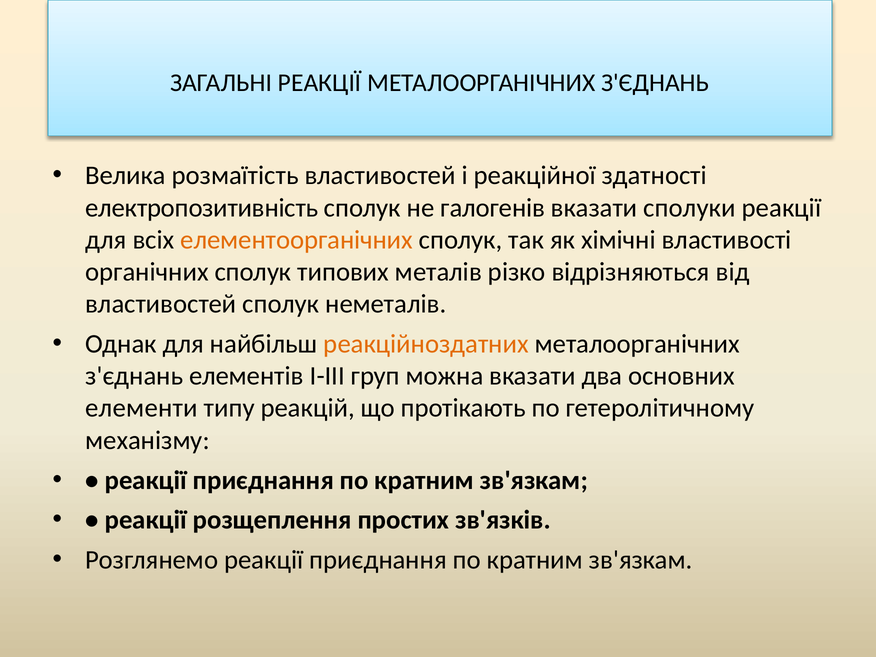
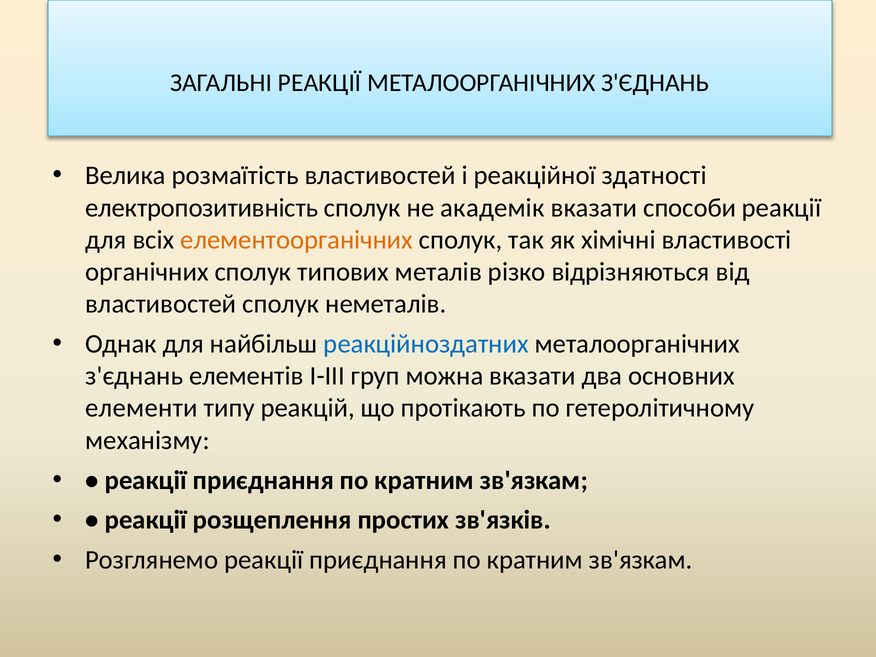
галогенів: галогенів -> академік
сполуки: сполуки -> способи
реакційноздатних colour: orange -> blue
